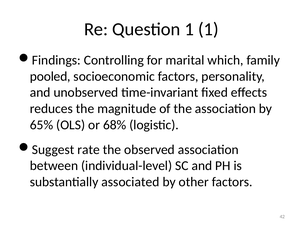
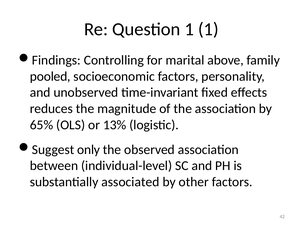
which: which -> above
68%: 68% -> 13%
rate: rate -> only
